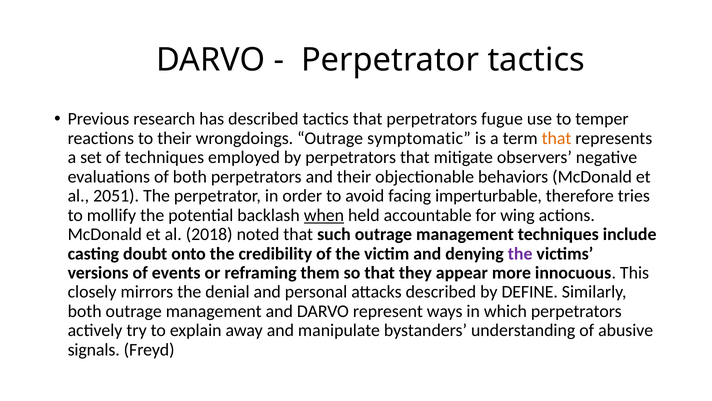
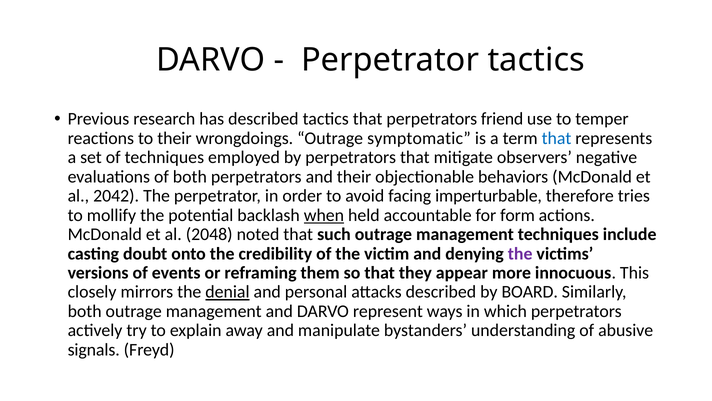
fugue: fugue -> friend
that at (557, 138) colour: orange -> blue
2051: 2051 -> 2042
wing: wing -> form
2018: 2018 -> 2048
denial underline: none -> present
DEFINE: DEFINE -> BOARD
